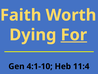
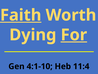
Faith underline: none -> present
